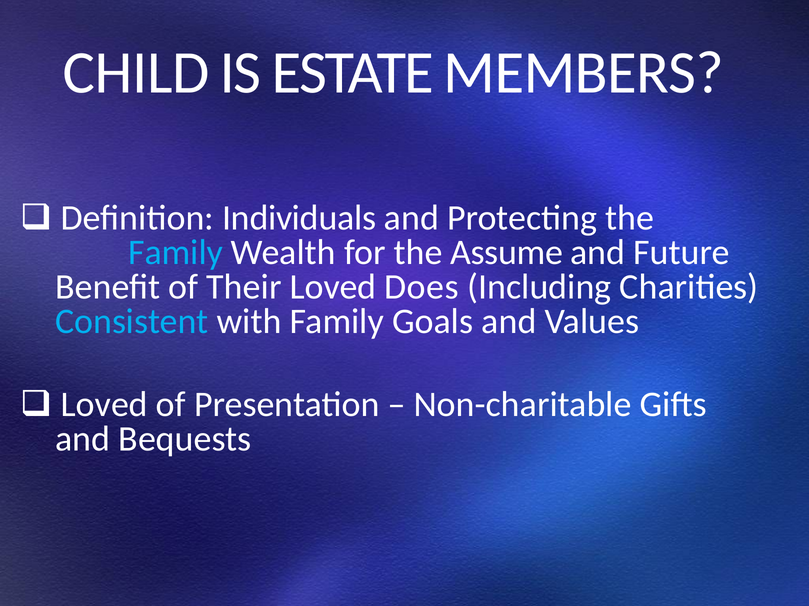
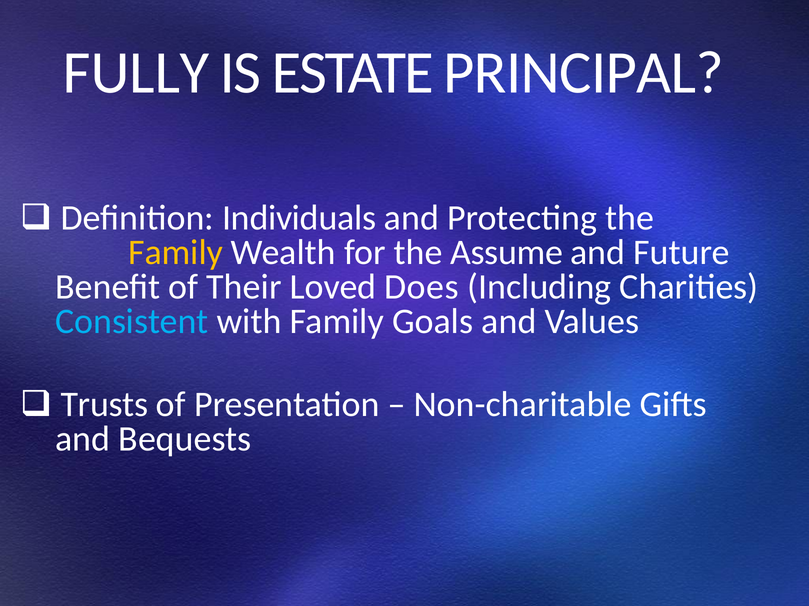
CHILD: CHILD -> FULLY
MEMBERS: MEMBERS -> PRINCIPAL
Family at (176, 253) colour: light blue -> yellow
Loved at (104, 405): Loved -> Trusts
